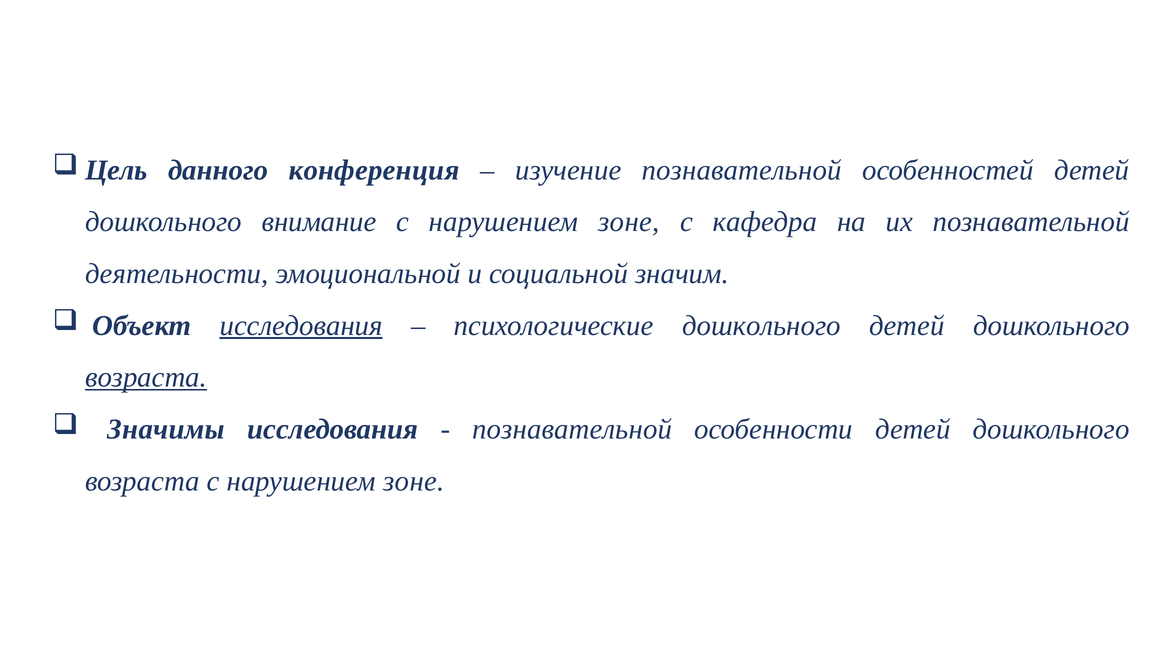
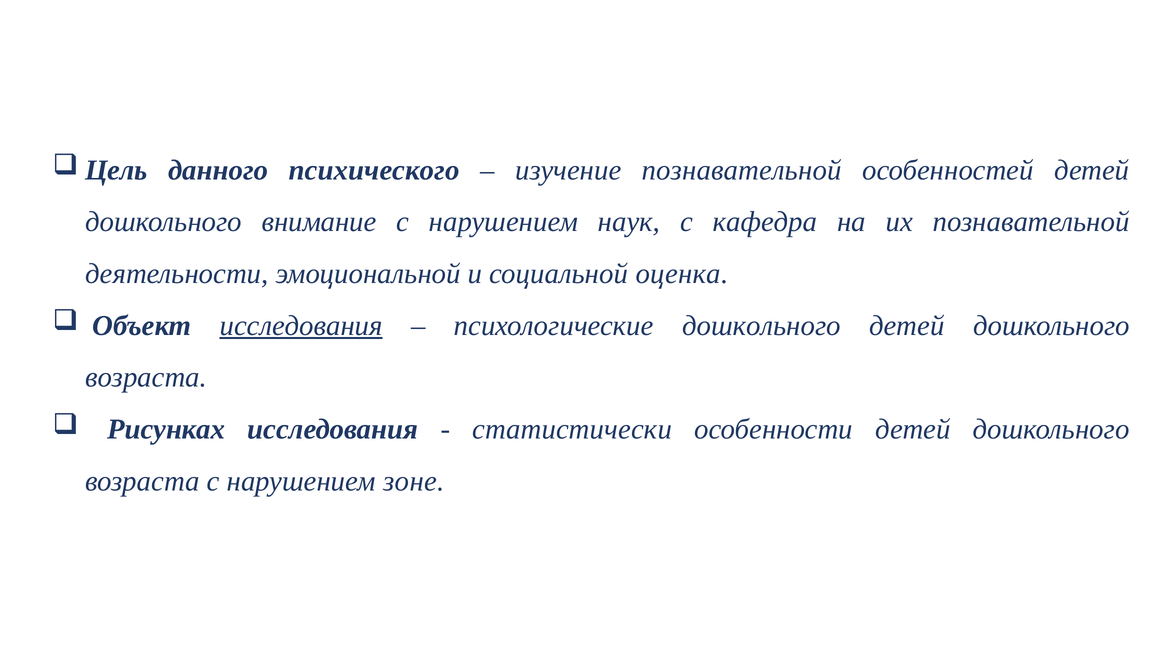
конференция: конференция -> психического
зоне at (629, 222): зоне -> наук
значим: значим -> оценка
возраста at (146, 377) underline: present -> none
Значимы: Значимы -> Рисунках
познавательной at (572, 429): познавательной -> статистически
